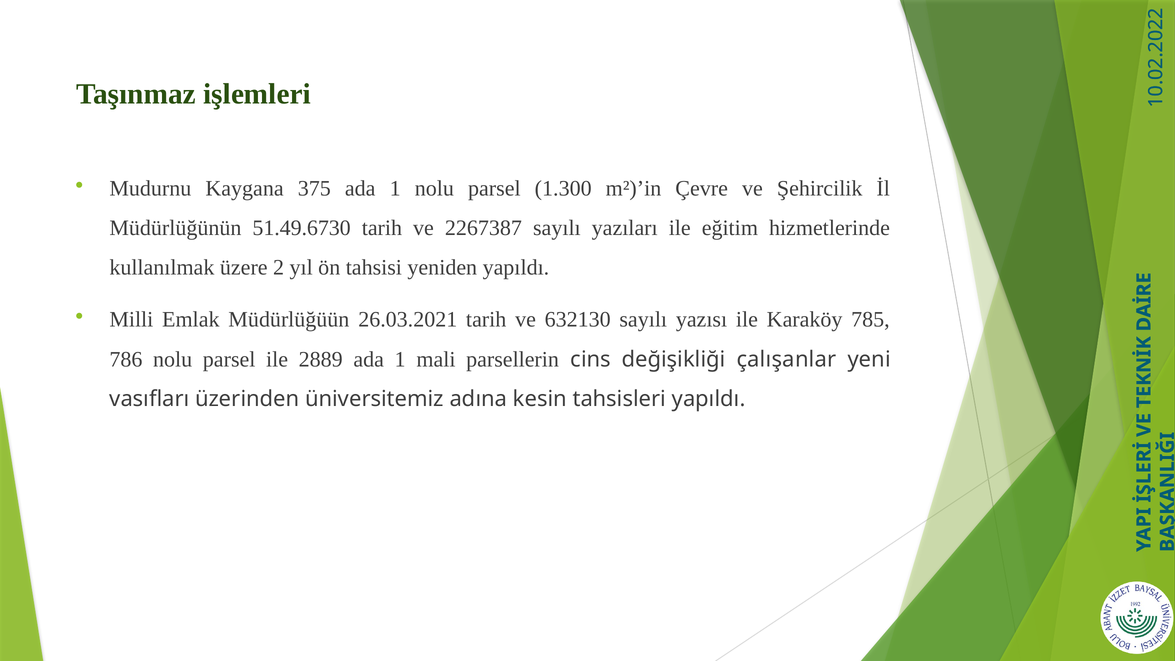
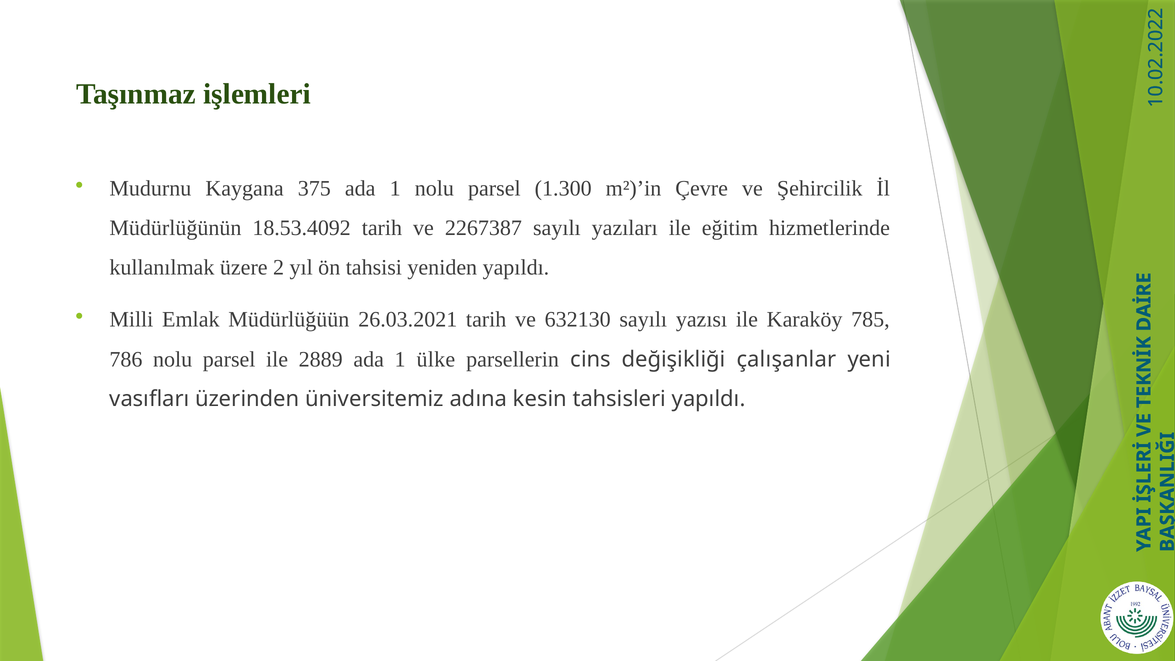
51.49.6730: 51.49.6730 -> 18.53.4092
mali: mali -> ülke
